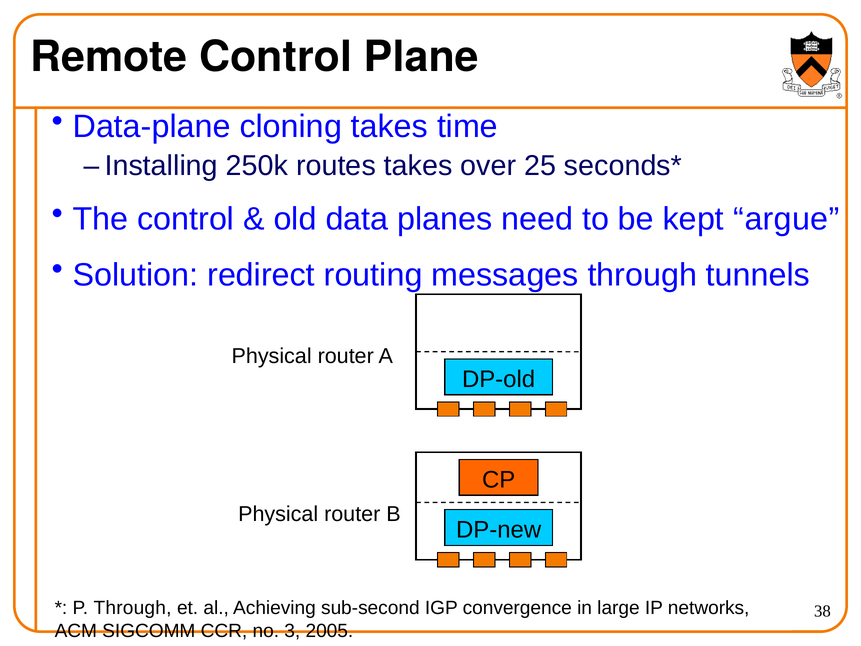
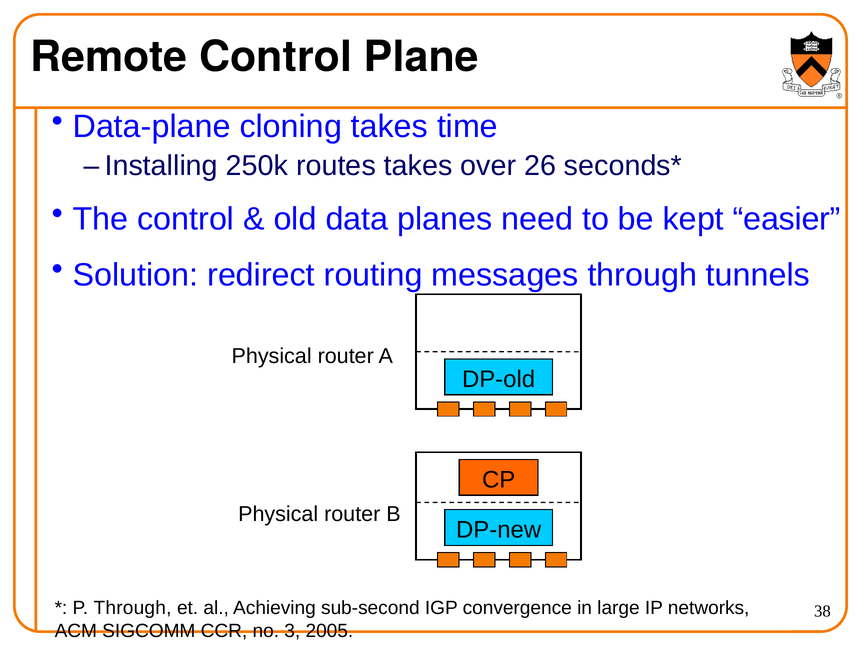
25: 25 -> 26
argue: argue -> easier
